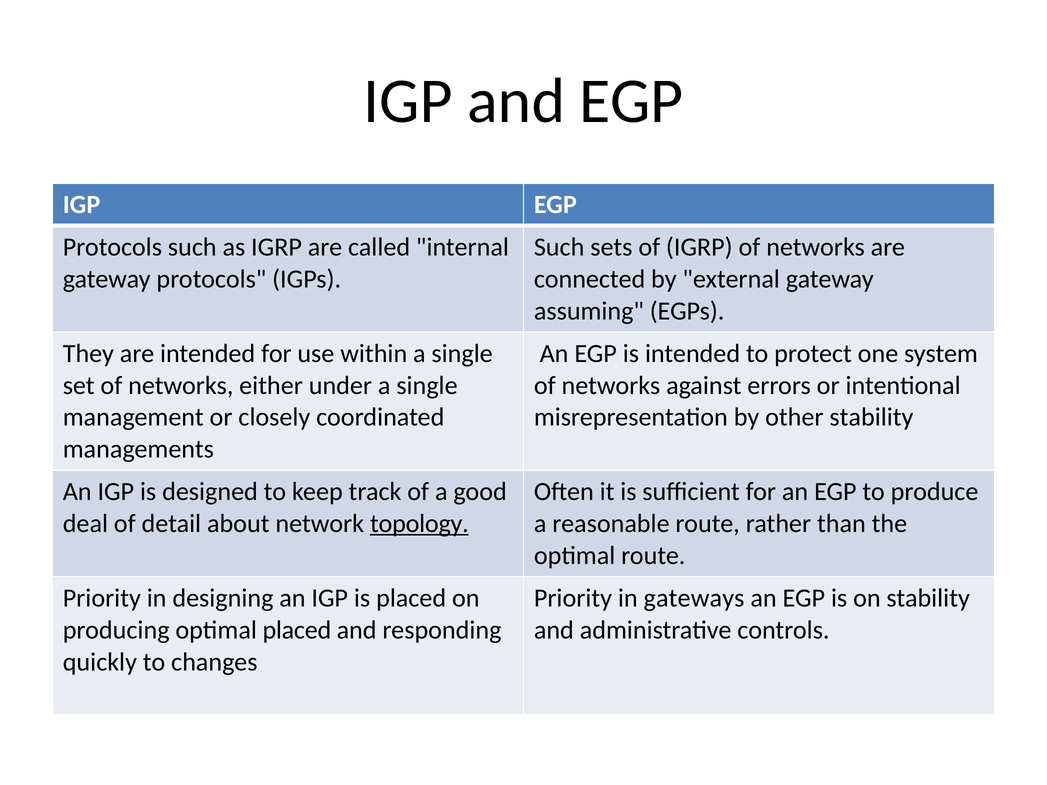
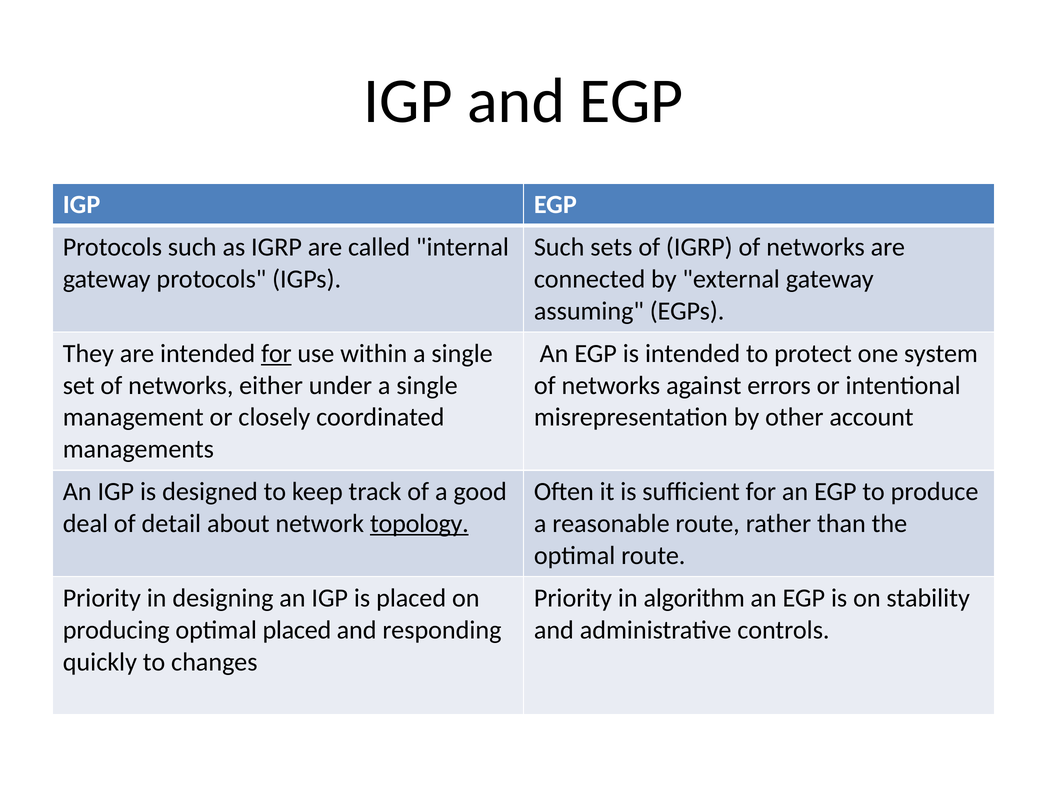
for at (276, 354) underline: none -> present
other stability: stability -> account
gateways: gateways -> algorithm
